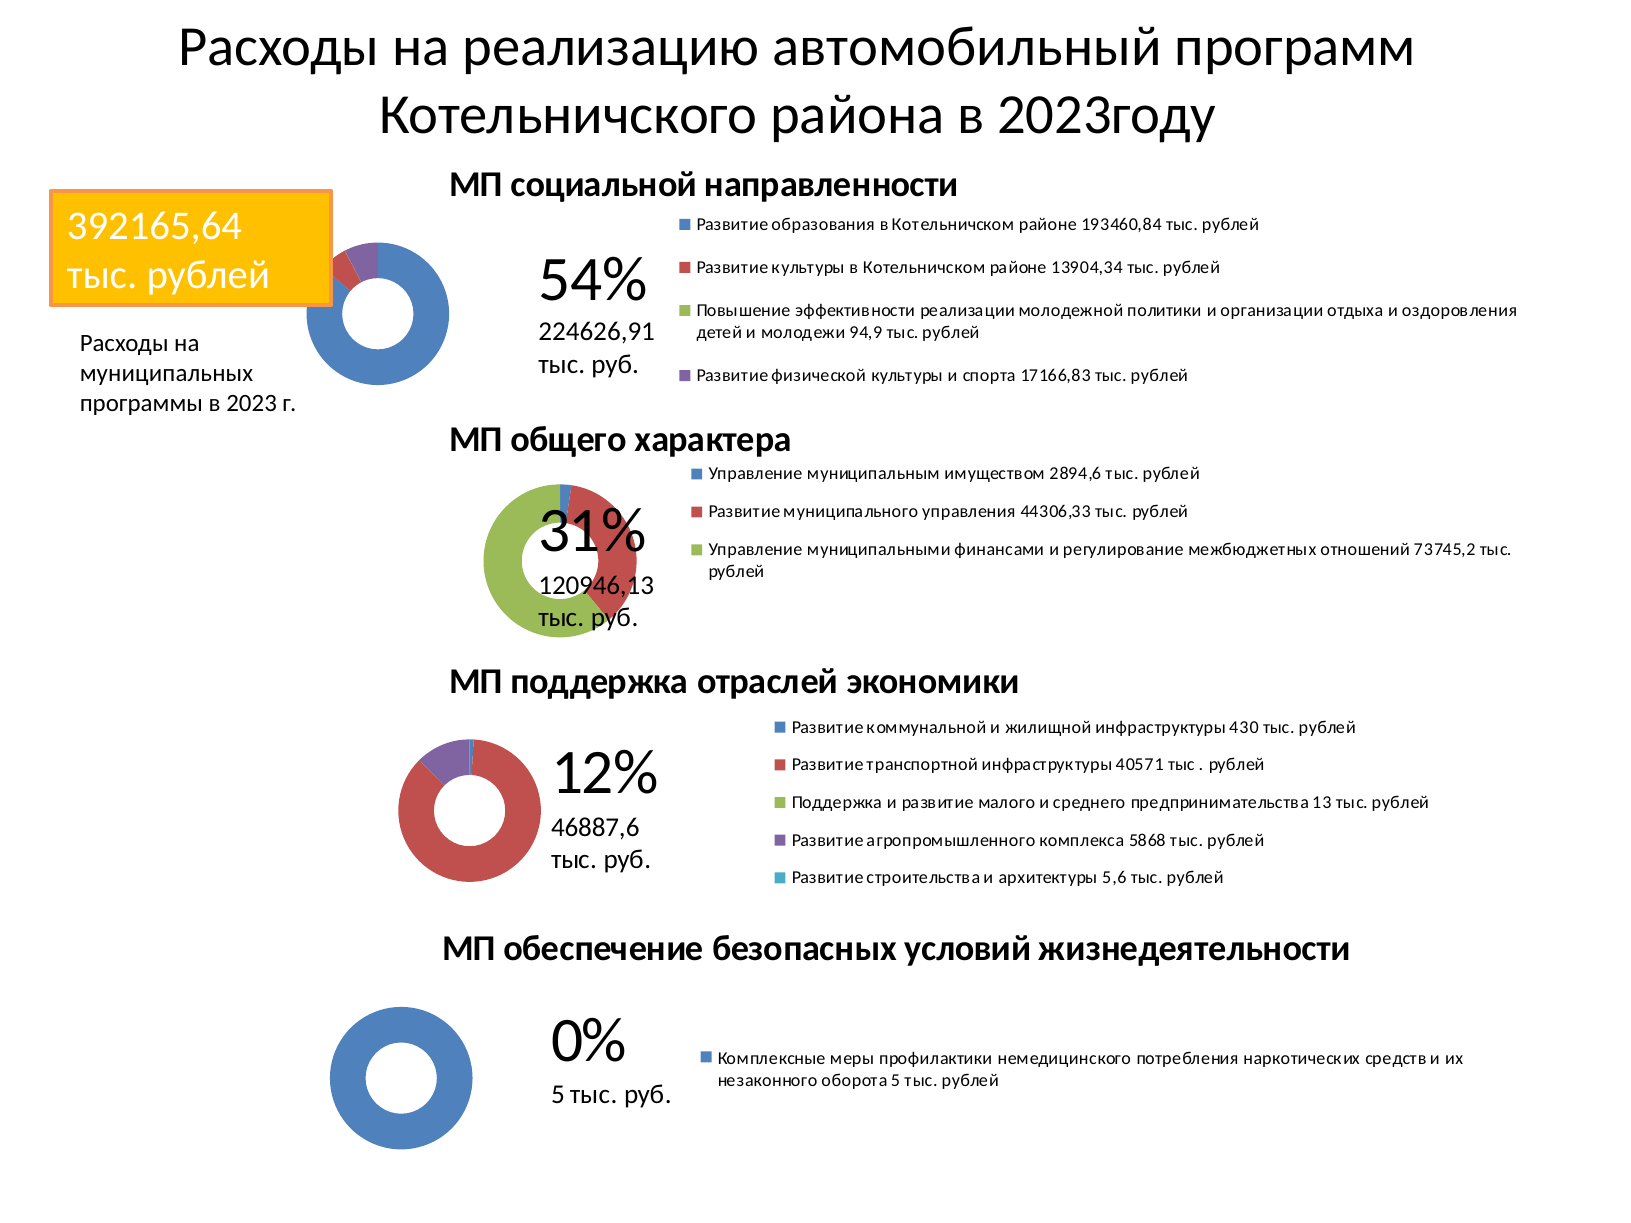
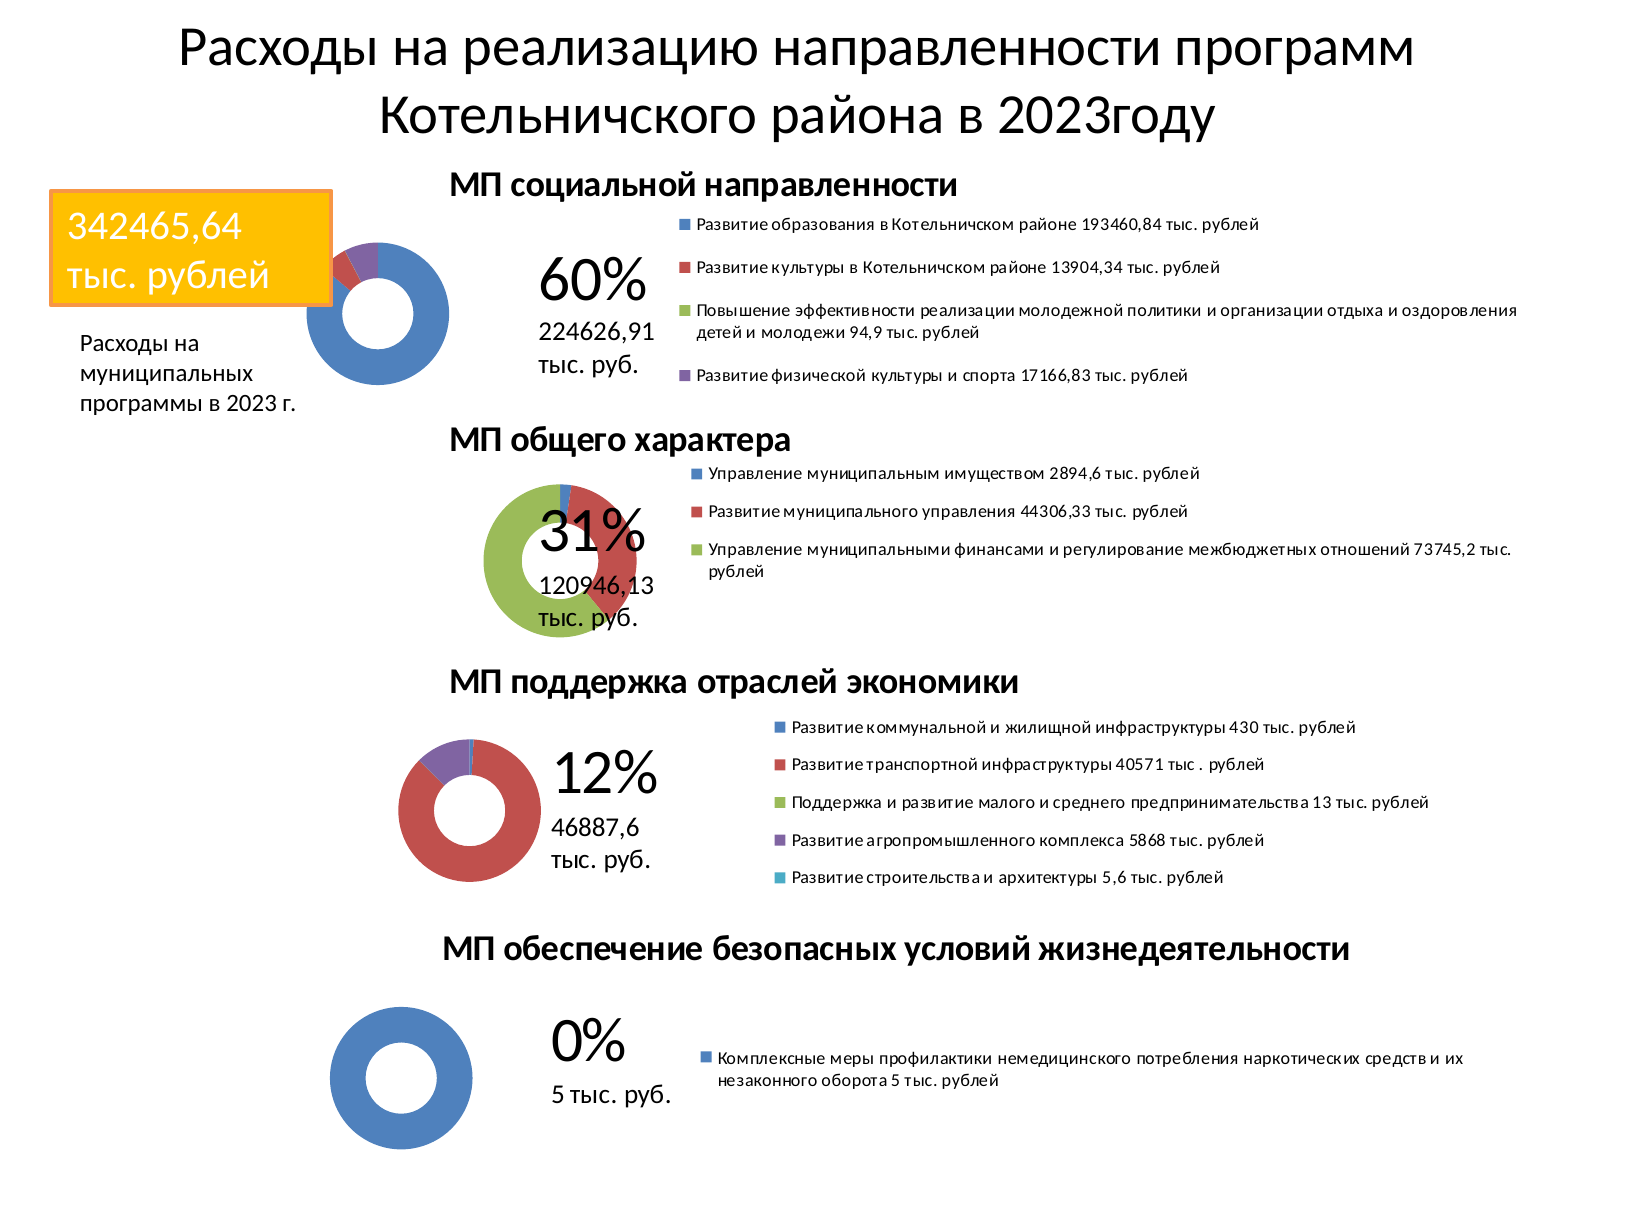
реализацию автомобильный: автомобильный -> направленности
392165,64: 392165,64 -> 342465,64
54%: 54% -> 60%
